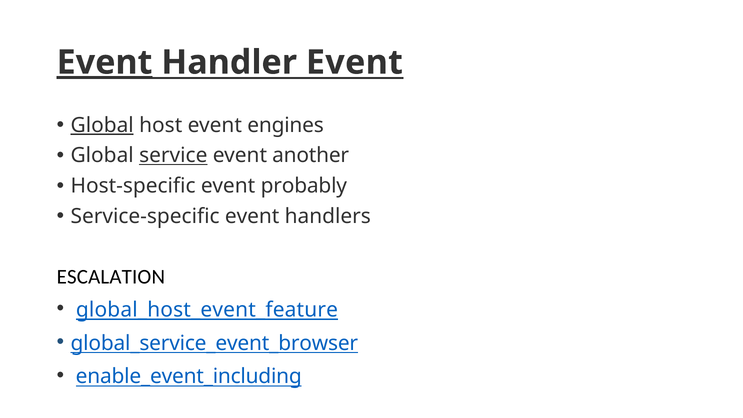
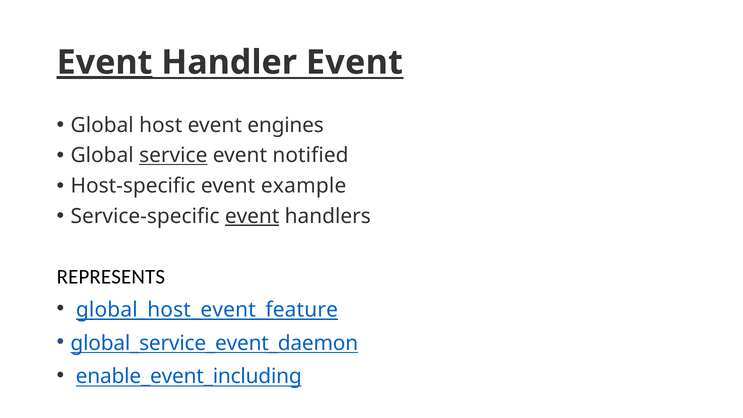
Global at (102, 125) underline: present -> none
another: another -> notified
probably: probably -> example
event at (252, 216) underline: none -> present
ESCALATION: ESCALATION -> REPRESENTS
global_service_event_browser: global_service_event_browser -> global_service_event_daemon
